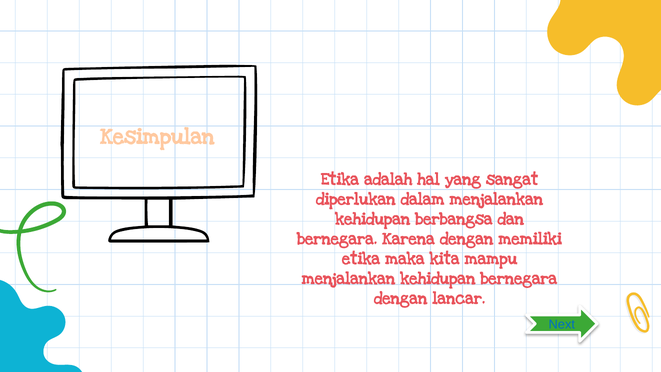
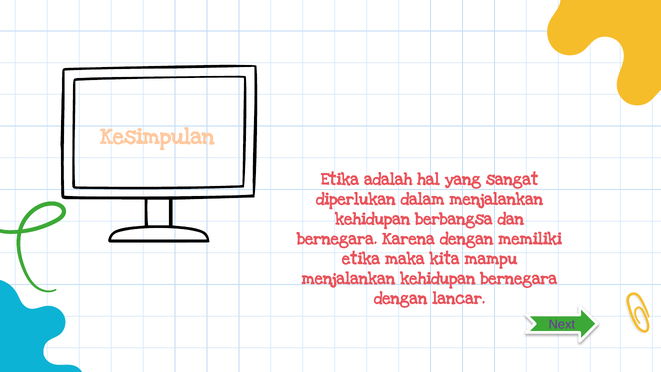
Next colour: blue -> purple
